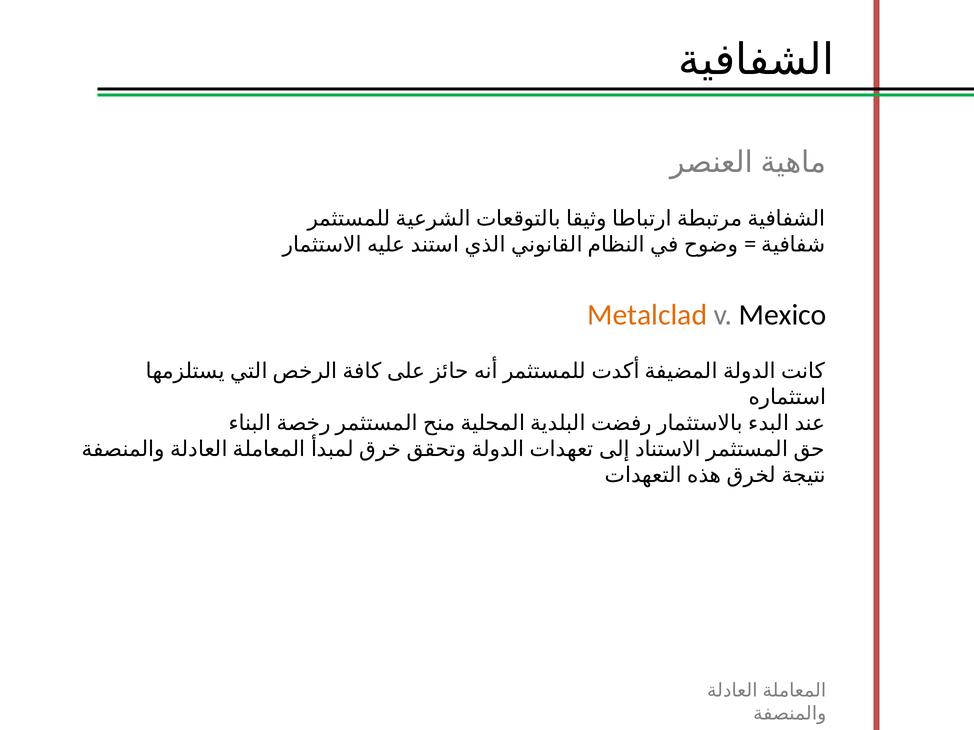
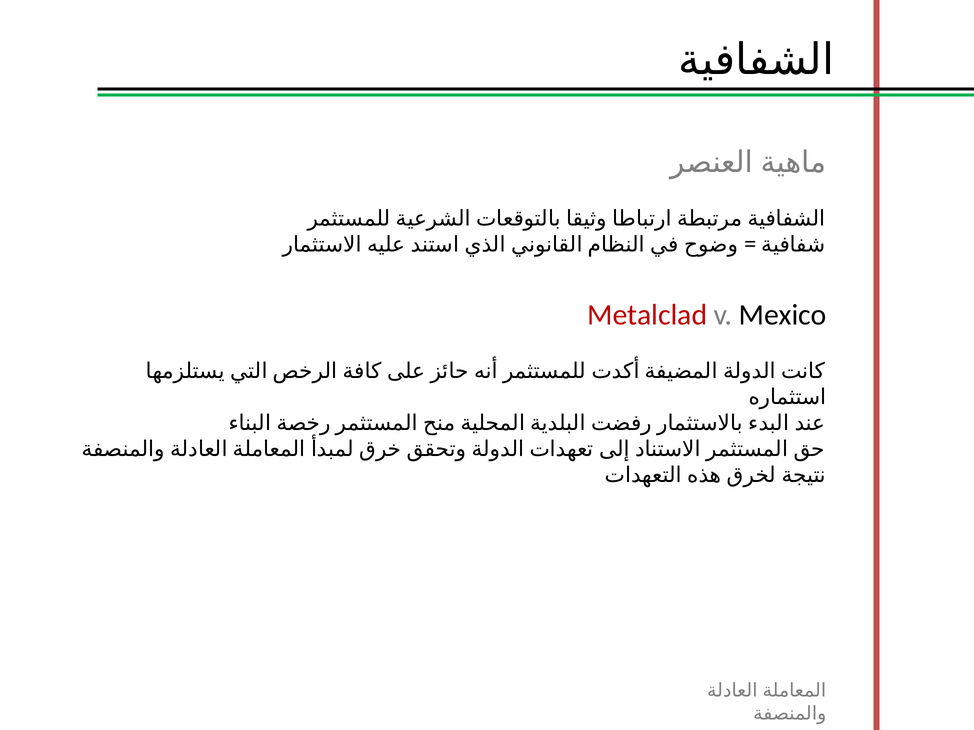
Metalclad colour: orange -> red
